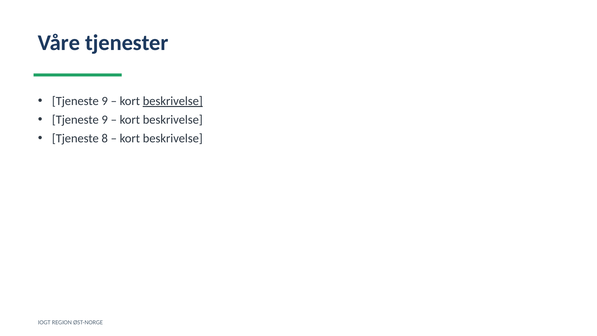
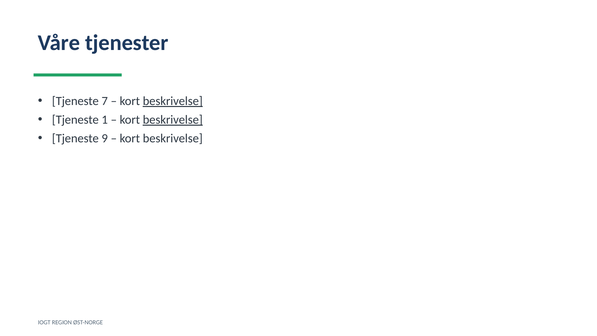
9 at (105, 101): 9 -> 7
9 at (105, 120): 9 -> 1
beskrivelse at (173, 120) underline: none -> present
8: 8 -> 9
